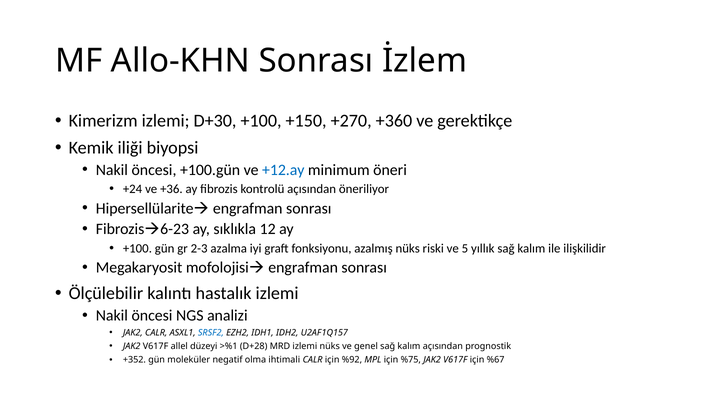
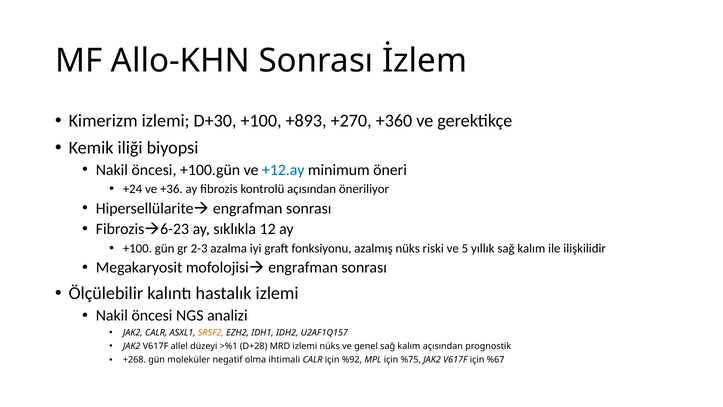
+150: +150 -> +893
SRSF2 colour: blue -> orange
+352: +352 -> +268
